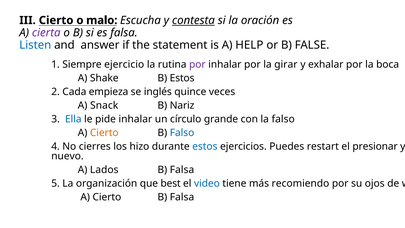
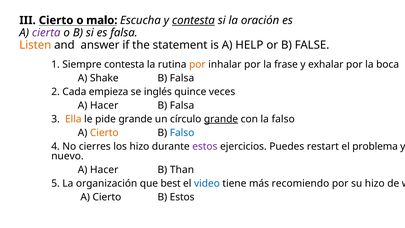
Listen colour: blue -> orange
Siempre ejercicio: ejercicio -> contesta
por at (197, 64) colour: purple -> orange
girar: girar -> frase
Estos at (182, 78): Estos -> Falsa
Snack at (104, 105): Snack -> Hacer
Nariz at (182, 105): Nariz -> Falsa
Ella colour: blue -> orange
pide inhalar: inhalar -> grande
grande at (221, 119) underline: none -> present
estos at (205, 146) colour: blue -> purple
presionar: presionar -> problema
Lados at (104, 170): Lados -> Hacer
Falsa at (182, 170): Falsa -> Than
su ojos: ojos -> hizo
Cierto B Falsa: Falsa -> Estos
